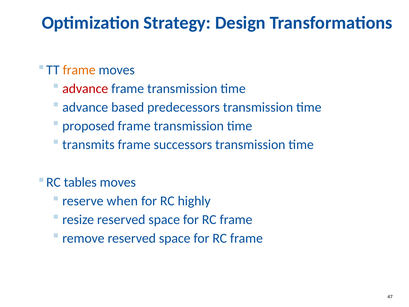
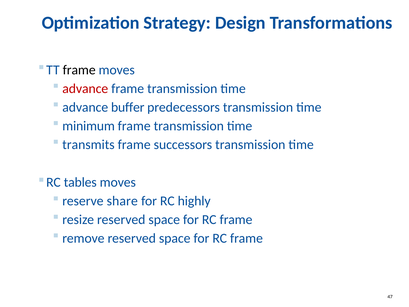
frame at (79, 70) colour: orange -> black
based: based -> buffer
proposed: proposed -> minimum
when: when -> share
